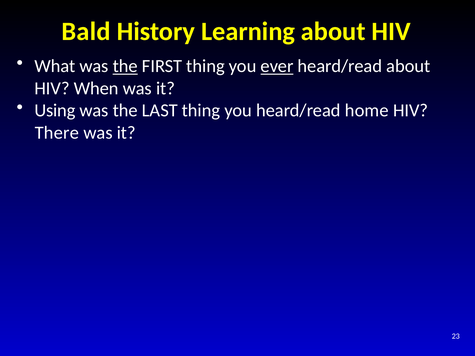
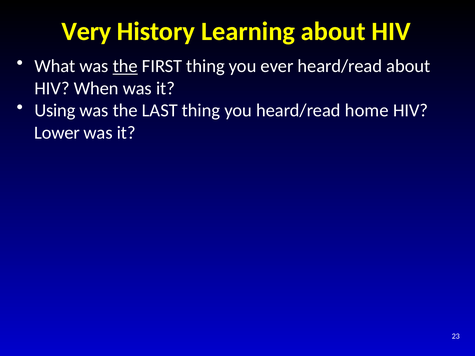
Bald: Bald -> Very
ever underline: present -> none
There: There -> Lower
